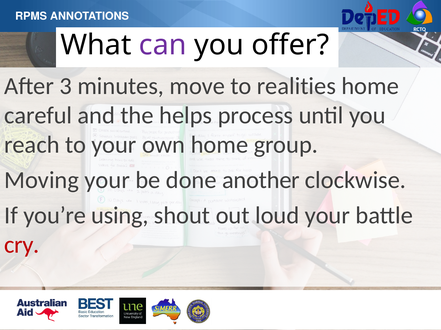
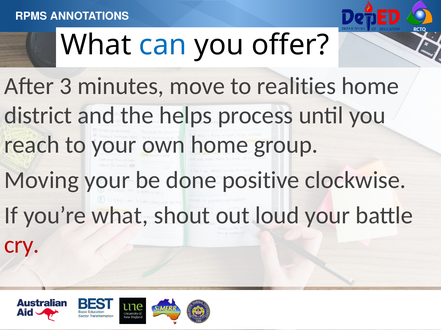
can colour: purple -> blue
careful: careful -> district
another: another -> positive
you’re using: using -> what
